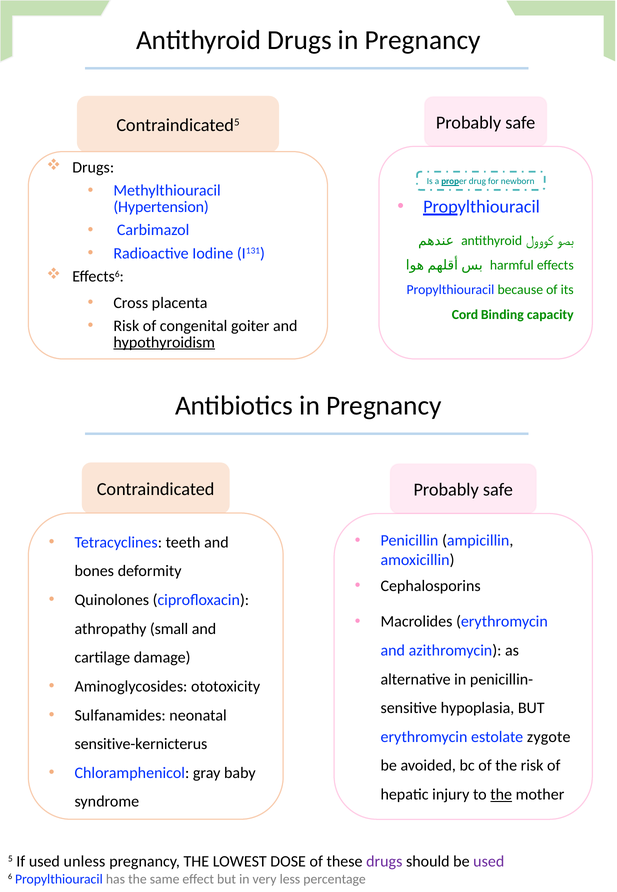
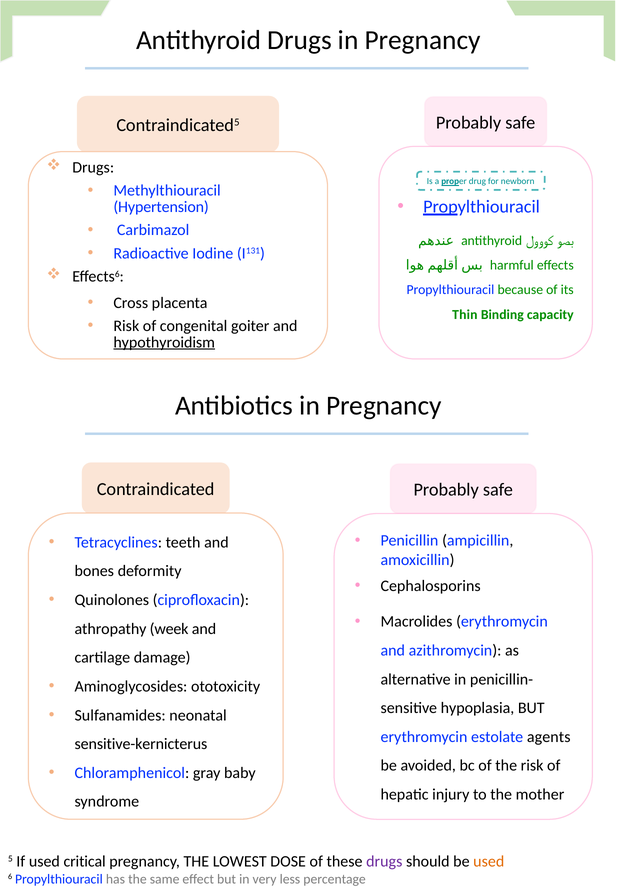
Cord: Cord -> Thin
small: small -> week
zygote: zygote -> agents
the at (501, 794) underline: present -> none
unless: unless -> critical
used at (489, 861) colour: purple -> orange
